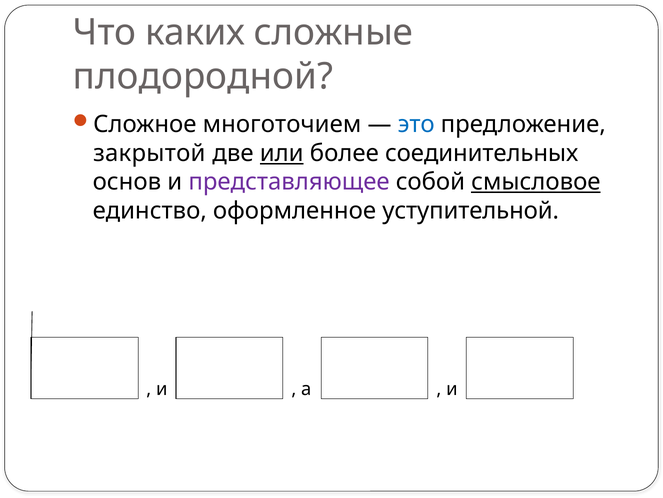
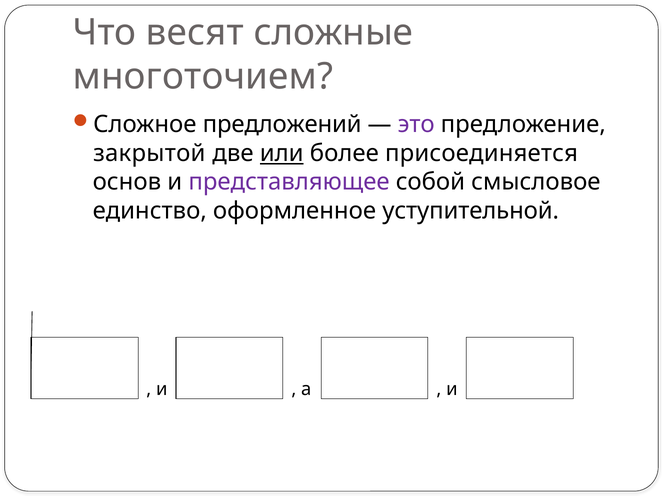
каких: каких -> весят
плодородной: плодородной -> многоточием
многоточием: многоточием -> предложений
это colour: blue -> purple
соединительных: соединительных -> присоединяется
смысловое underline: present -> none
